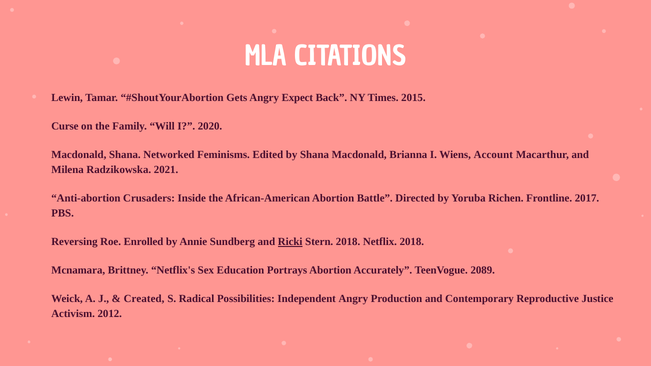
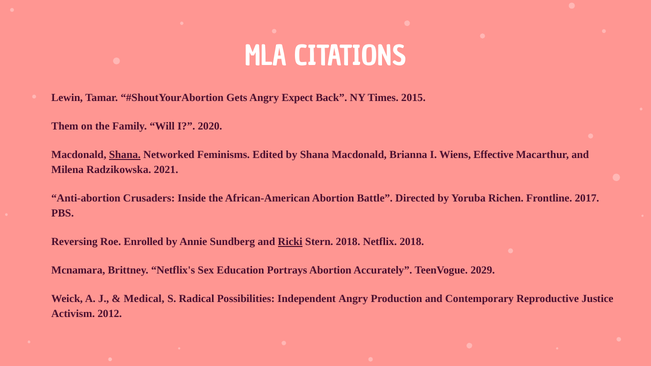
Curse: Curse -> Them
Shana at (125, 155) underline: none -> present
Account: Account -> Effective
2089: 2089 -> 2029
Created: Created -> Medical
